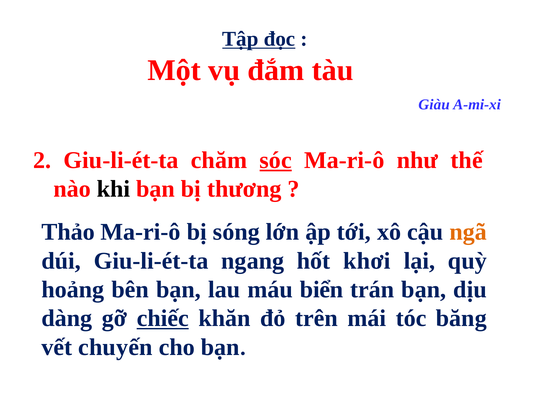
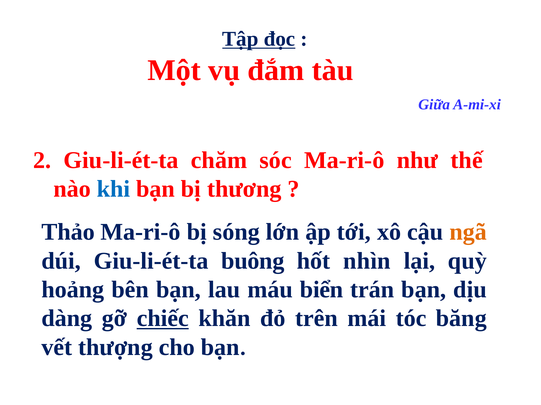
Giàu: Giàu -> Giữa
sóc underline: present -> none
khi colour: black -> blue
ngang: ngang -> buông
khơi: khơi -> nhìn
chuyến: chuyến -> thượng
